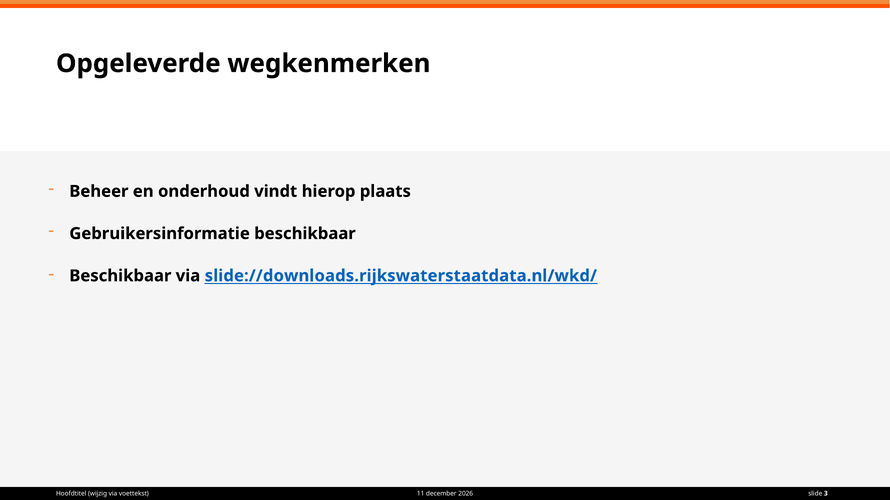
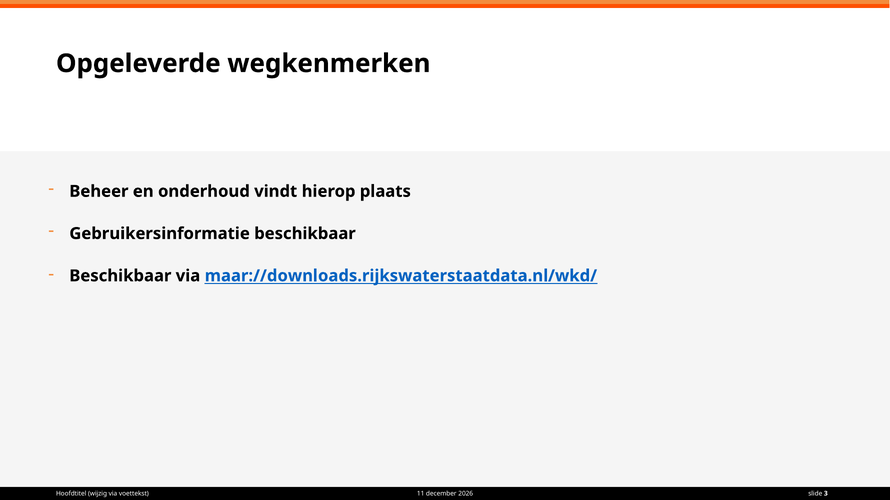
slide://downloads.rijkswaterstaatdata.nl/wkd/: slide://downloads.rijkswaterstaatdata.nl/wkd/ -> maar://downloads.rijkswaterstaatdata.nl/wkd/
